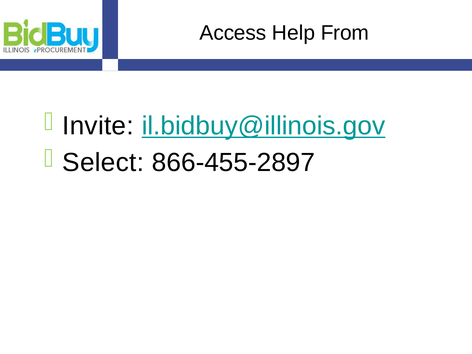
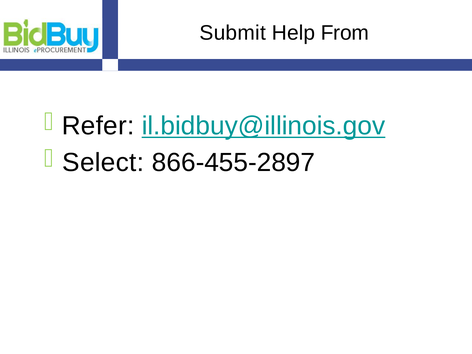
Access: Access -> Submit
Invite: Invite -> Refer
